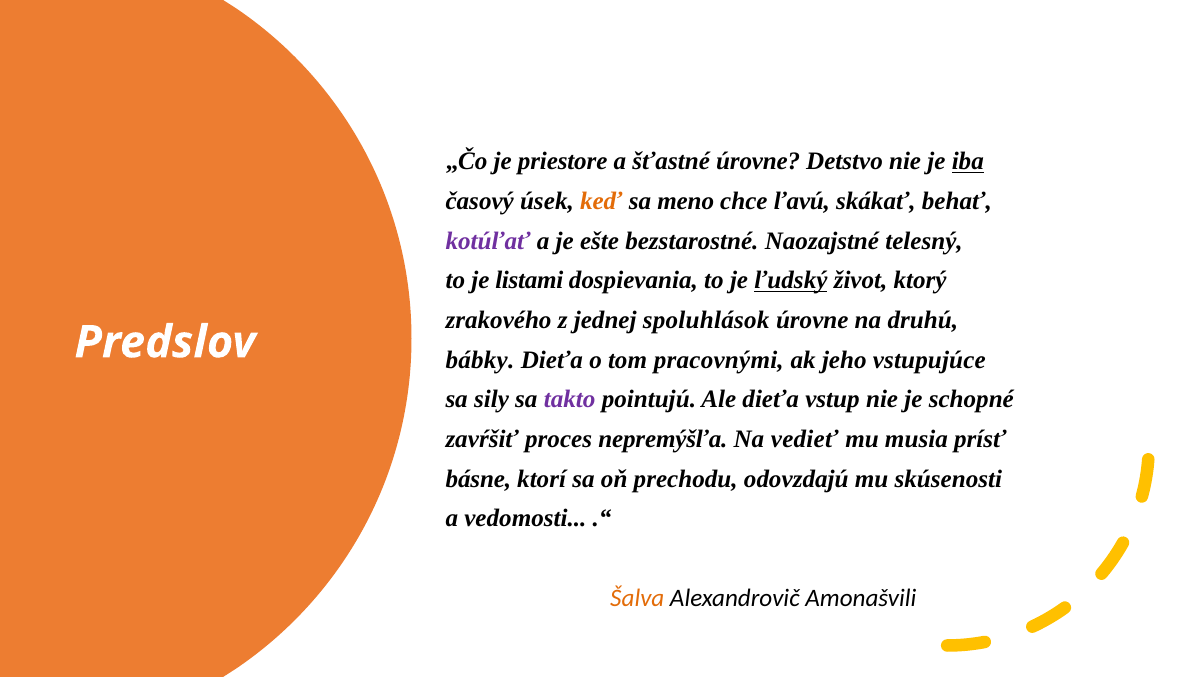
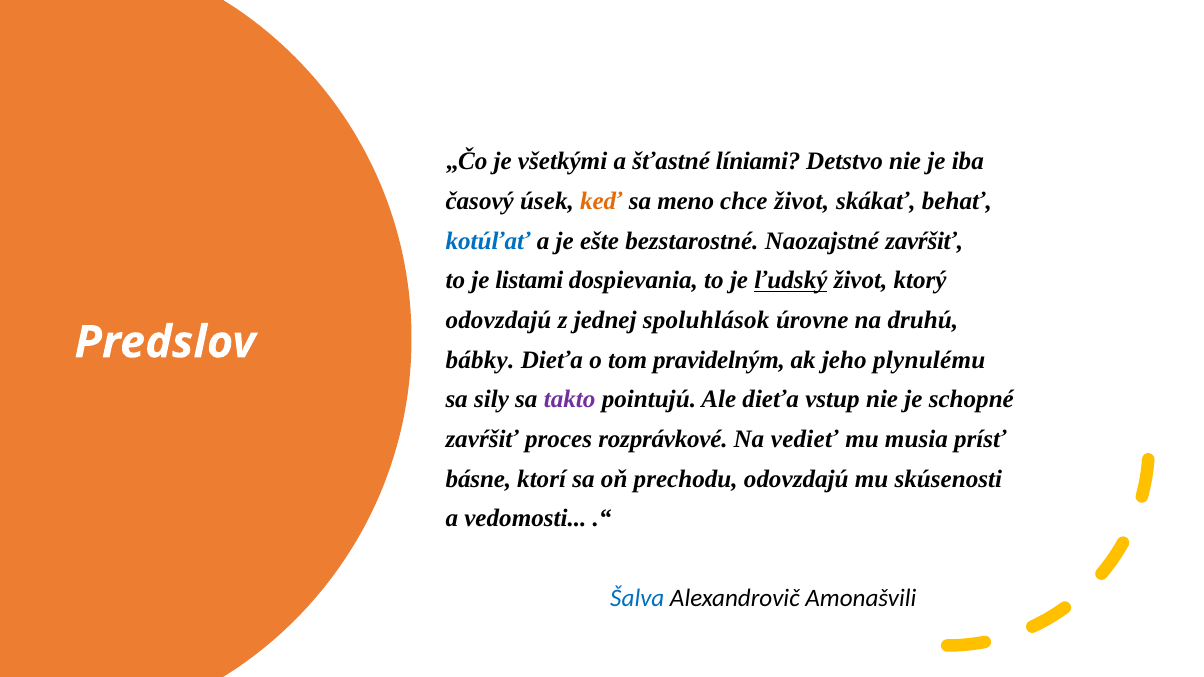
priestore: priestore -> všetkými
šťastné úrovne: úrovne -> líniami
iba underline: present -> none
chce ľavú: ľavú -> život
kotúľať colour: purple -> blue
Naozajstné telesný: telesný -> zavŕšiť
zrakového at (499, 320): zrakového -> odovzdajú
pracovnými: pracovnými -> pravidelným
vstupujúce: vstupujúce -> plynulému
nepremýšľa: nepremýšľa -> rozprávkové
Šalva colour: orange -> blue
